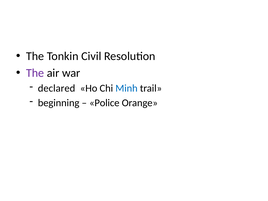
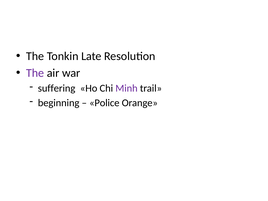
Civil: Civil -> Late
declared: declared -> suffering
Minh colour: blue -> purple
